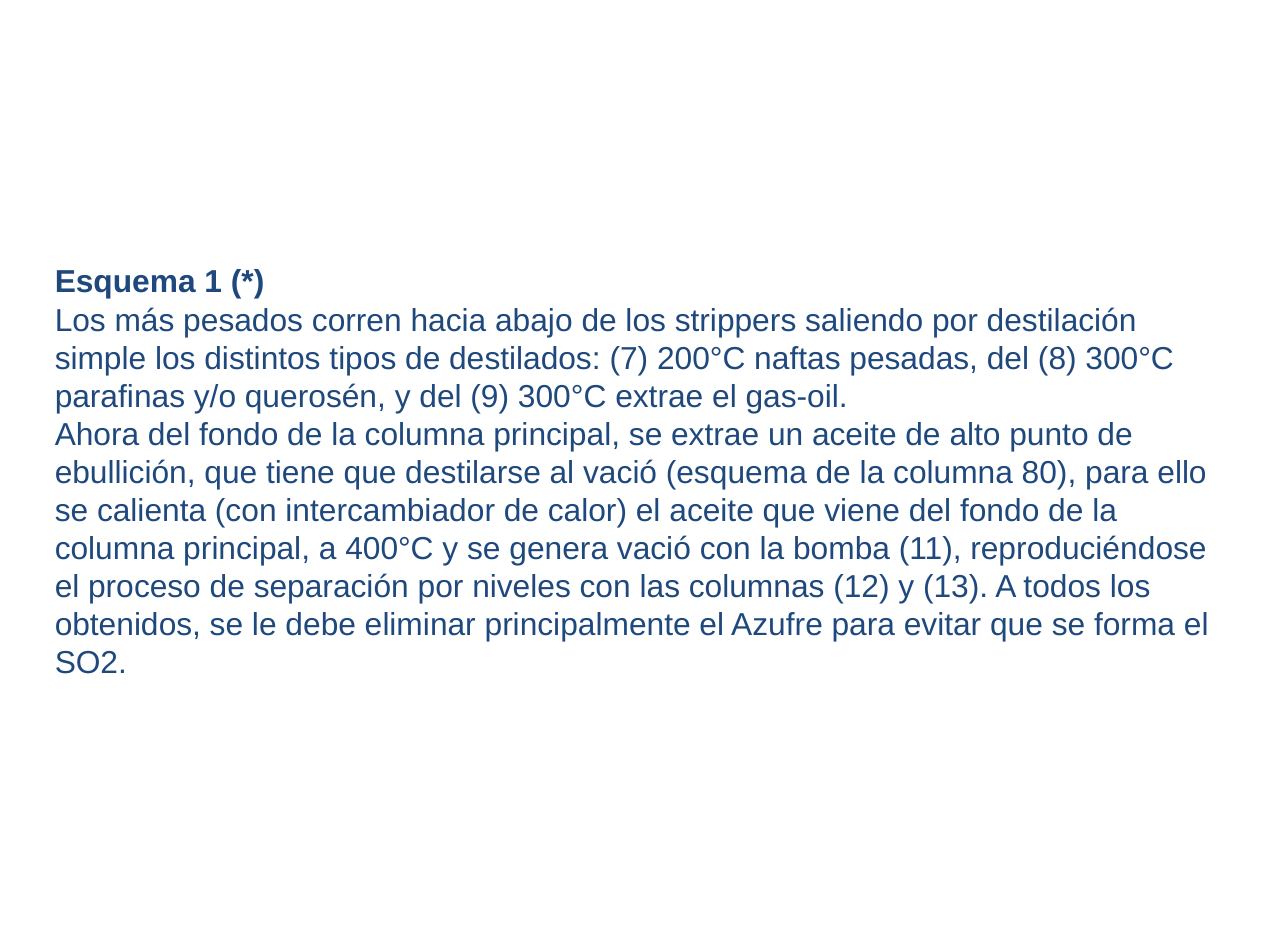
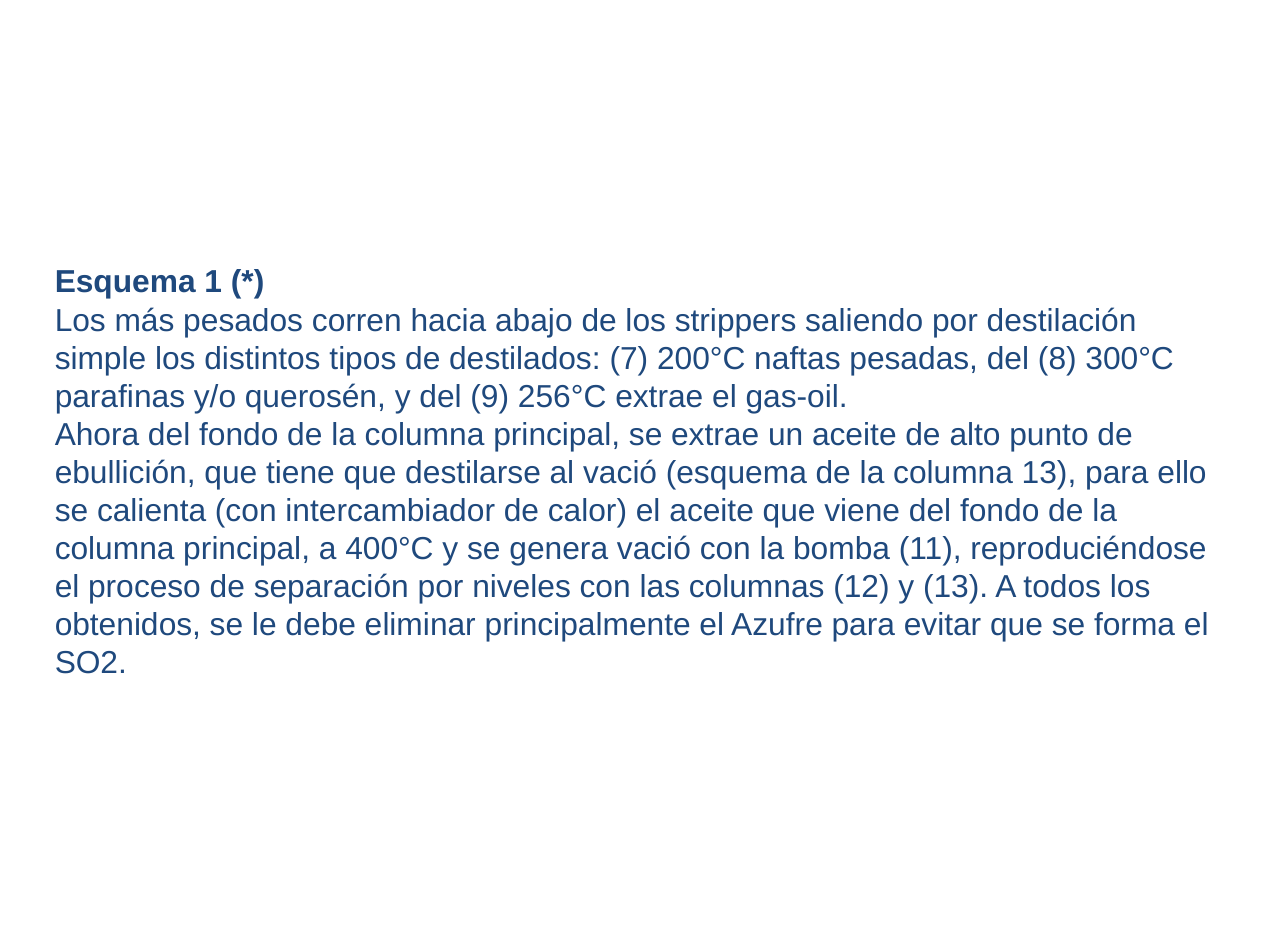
9 300°C: 300°C -> 256°C
columna 80: 80 -> 13
